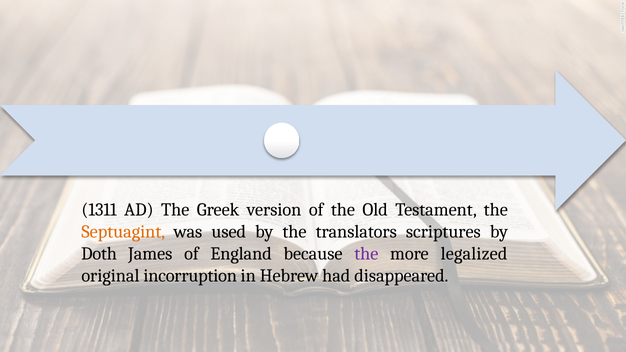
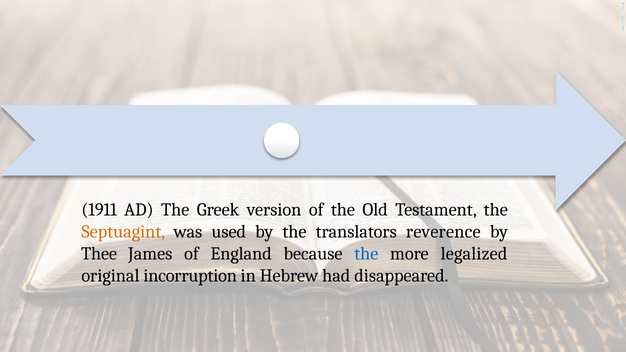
1311: 1311 -> 1911
scriptures: scriptures -> reverence
Doth: Doth -> Thee
the at (366, 254) colour: purple -> blue
